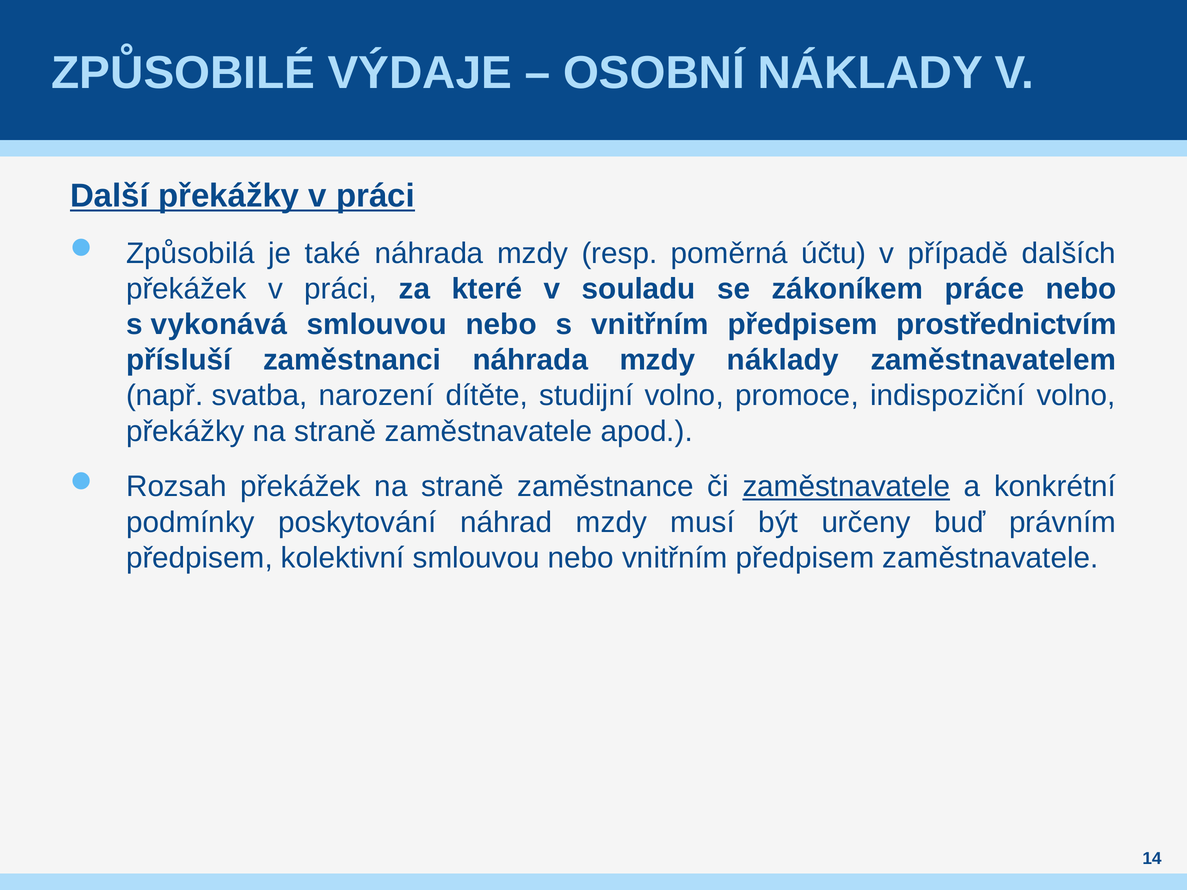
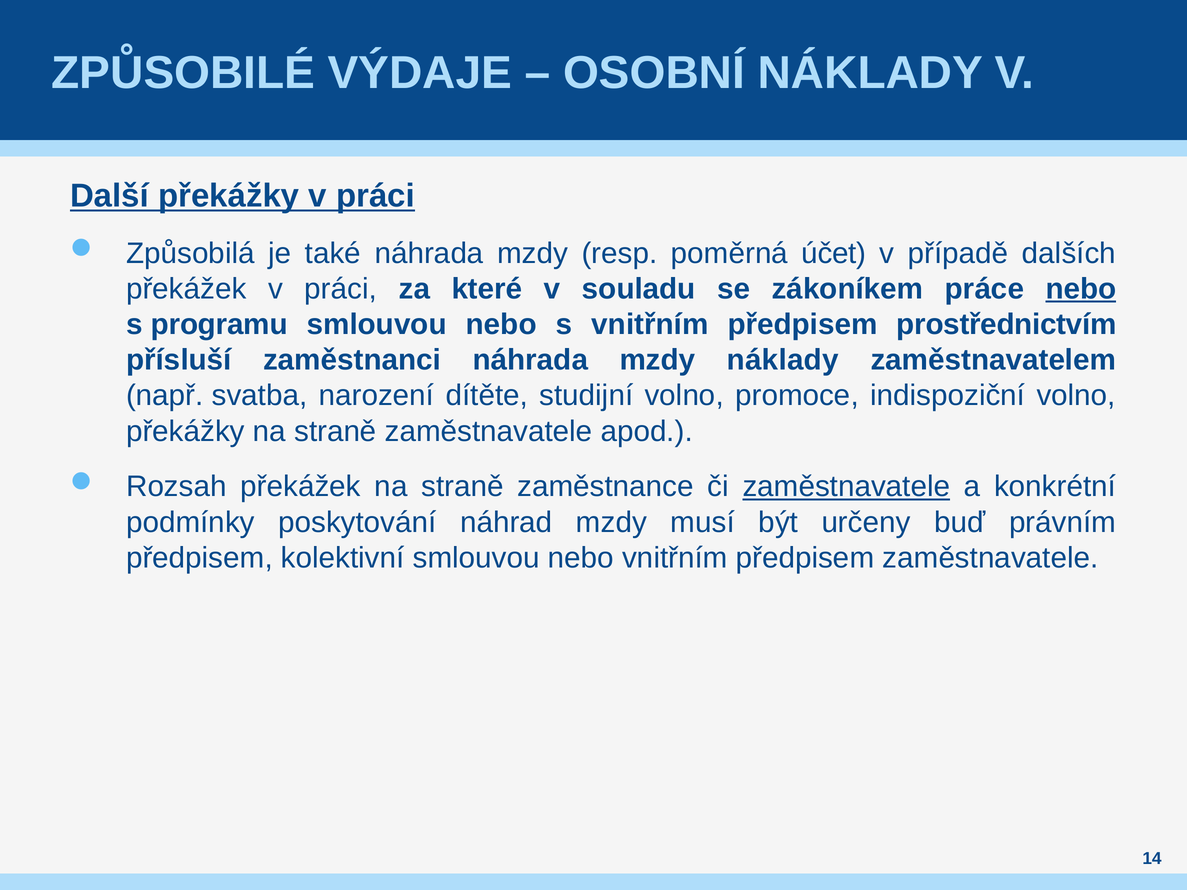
účtu: účtu -> účet
nebo at (1081, 289) underline: none -> present
vykonává: vykonává -> programu
